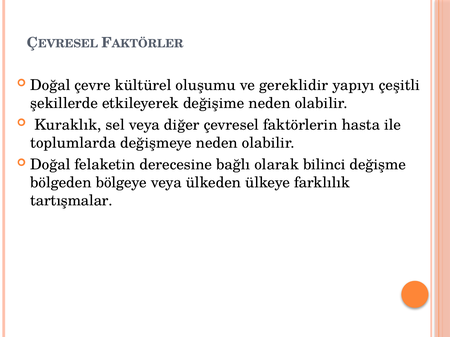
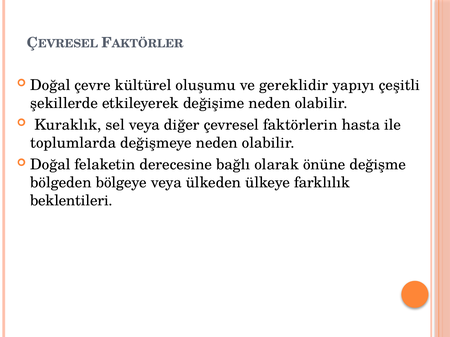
bilinci: bilinci -> önüne
tartışmalar: tartışmalar -> beklentileri
